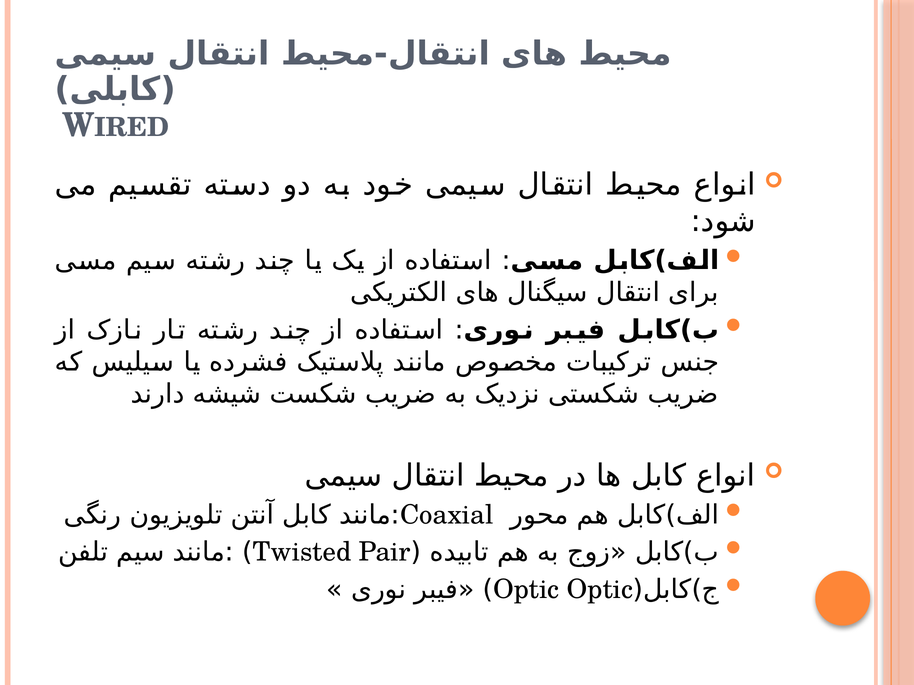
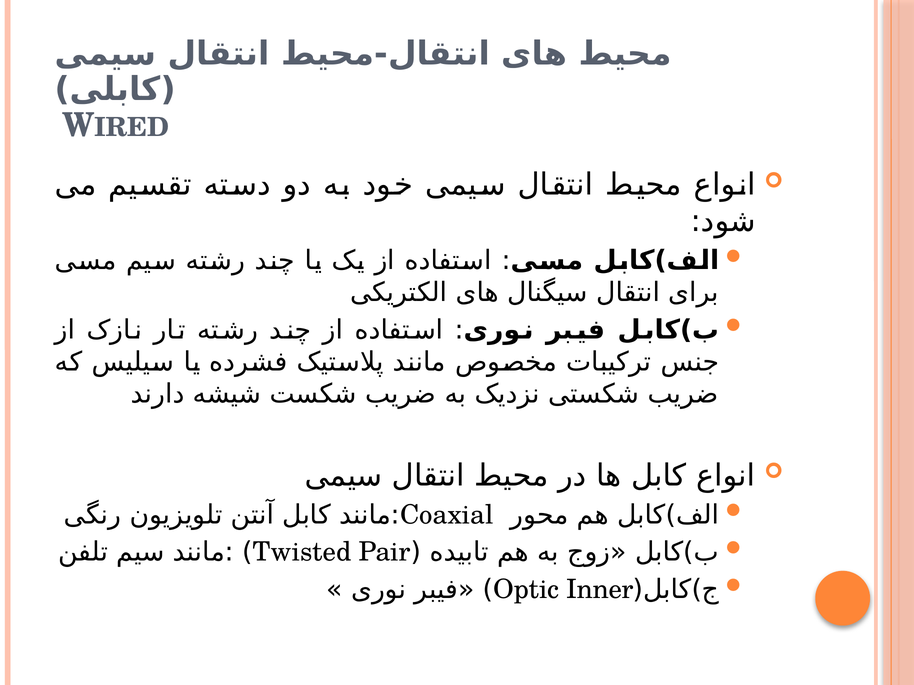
Optic at (600, 590): Optic -> Inner
